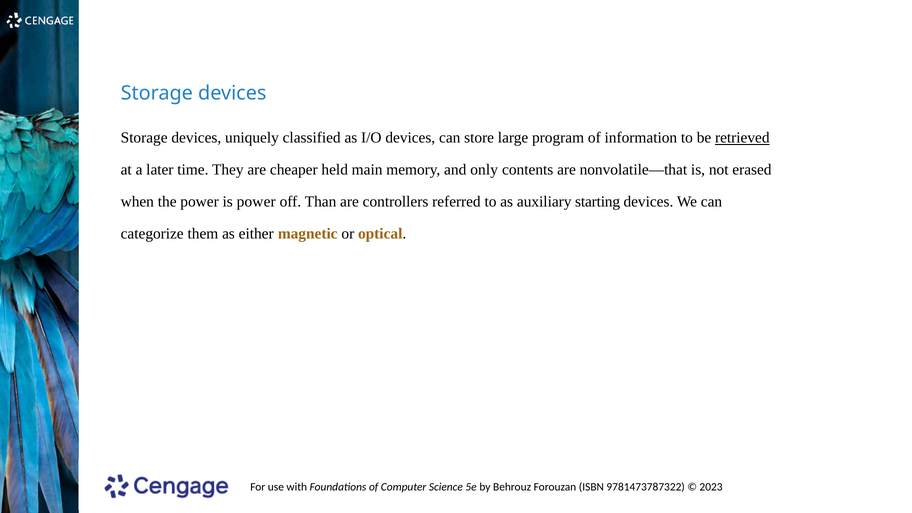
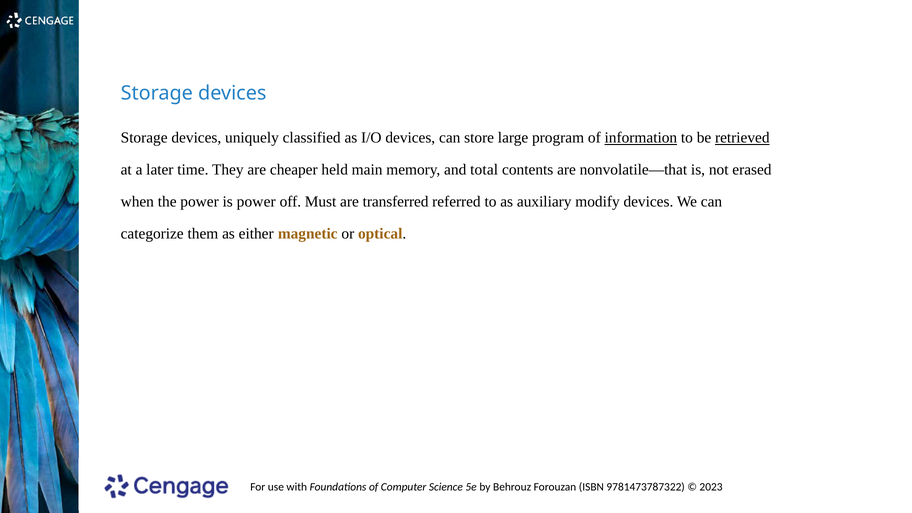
information underline: none -> present
only: only -> total
Than: Than -> Must
controllers: controllers -> transferred
starting: starting -> modify
